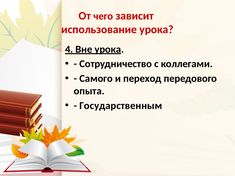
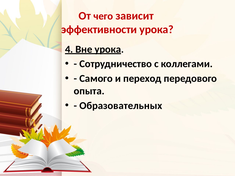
использование: использование -> эффективности
Государственным: Государственным -> Образовательных
